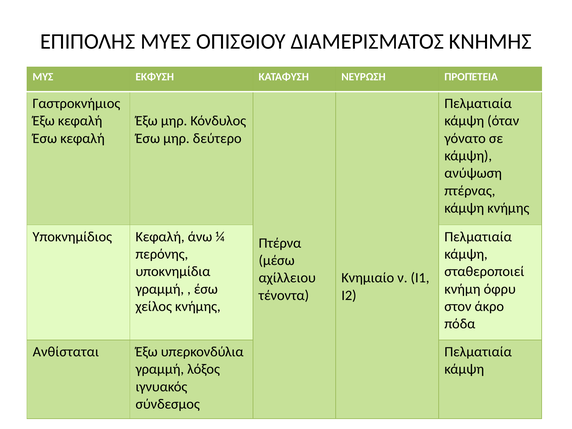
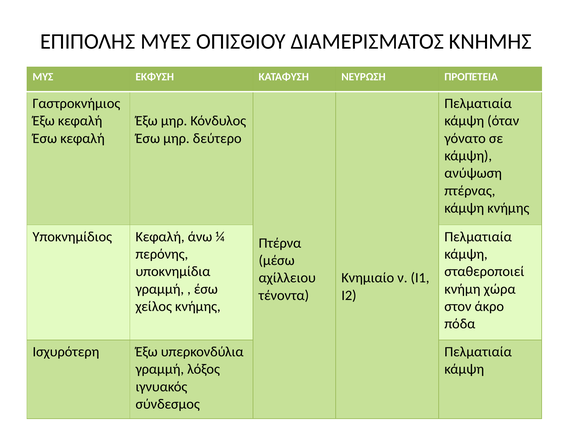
όφρυ: όφρυ -> χώρα
Ανθίσταται: Ανθίσταται -> Ισχυρότερη
